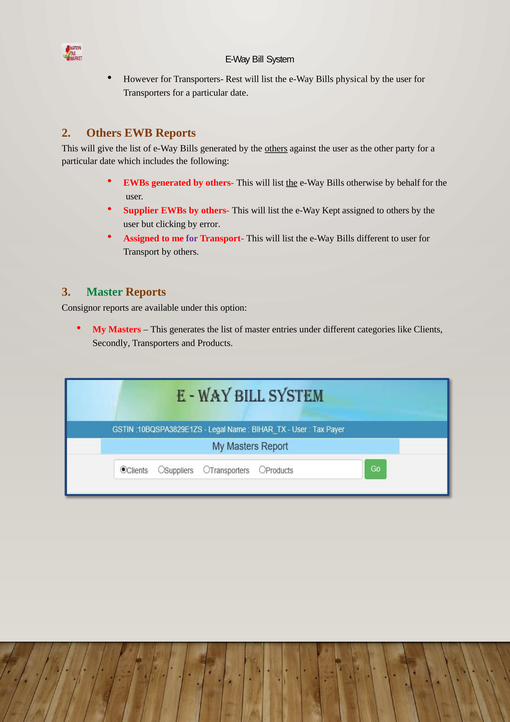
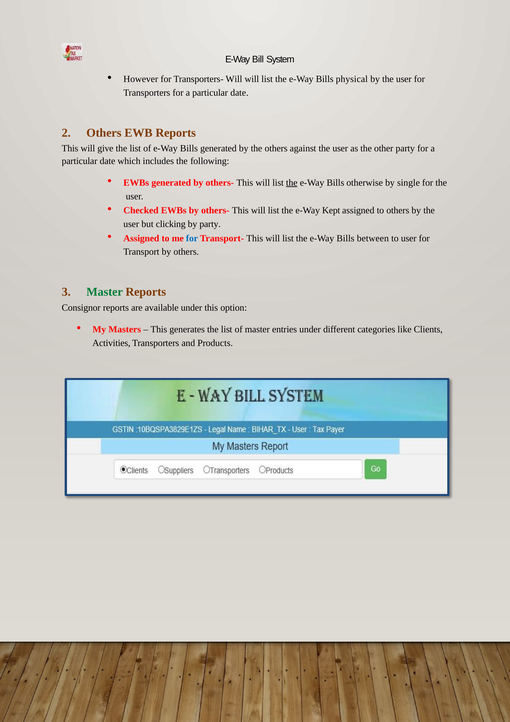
Transporters- Rest: Rest -> Will
others at (276, 148) underline: present -> none
behalf: behalf -> single
Supplier: Supplier -> Checked
by error: error -> party
for at (192, 238) colour: purple -> blue
Bills different: different -> between
Secondly: Secondly -> Activities
